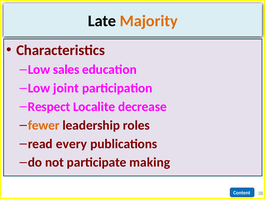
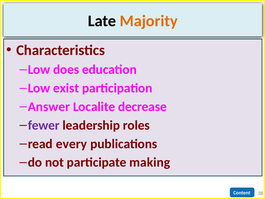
sales: sales -> does
joint: joint -> exist
Respect: Respect -> Answer
fewer colour: orange -> purple
